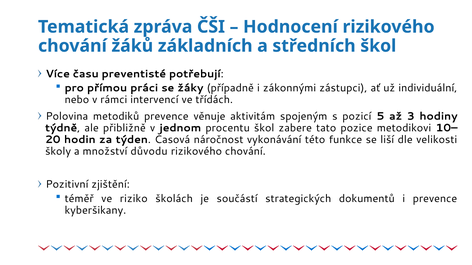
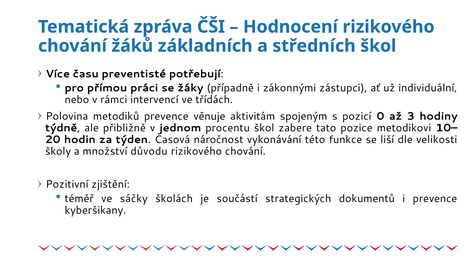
5: 5 -> 0
riziko: riziko -> sáčky
